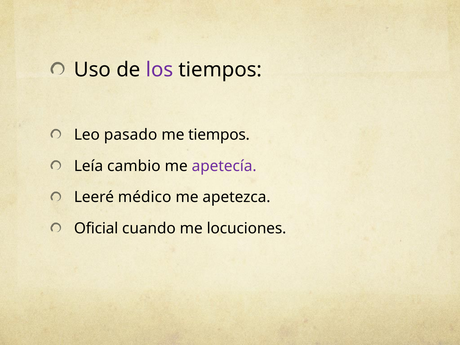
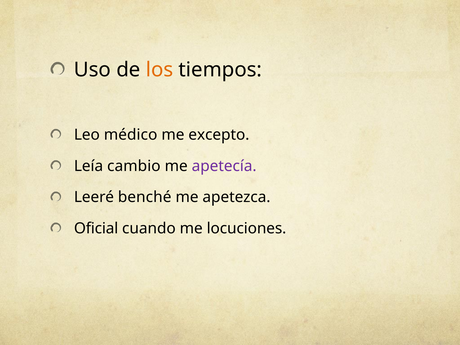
los colour: purple -> orange
pasado: pasado -> médico
me tiempos: tiempos -> excepto
médico: médico -> benché
